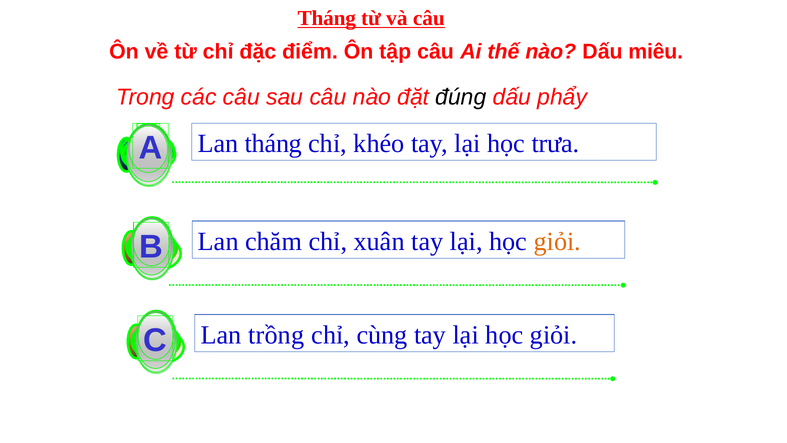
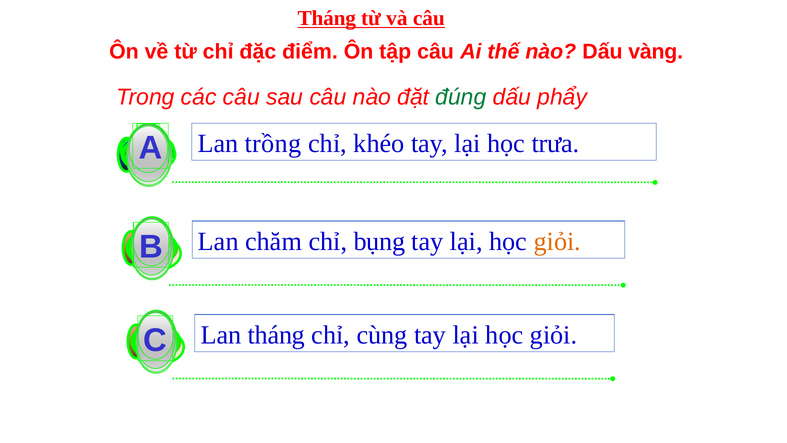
miêu: miêu -> vàng
đúng colour: black -> green
Lan tháng: tháng -> trồng
xuân: xuân -> bụng
Lan trồng: trồng -> tháng
